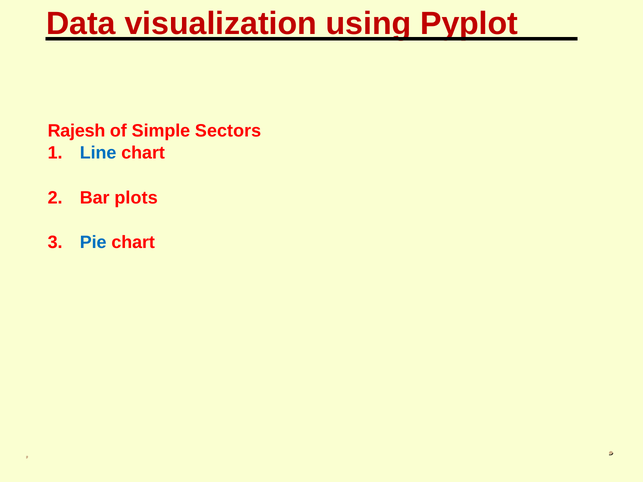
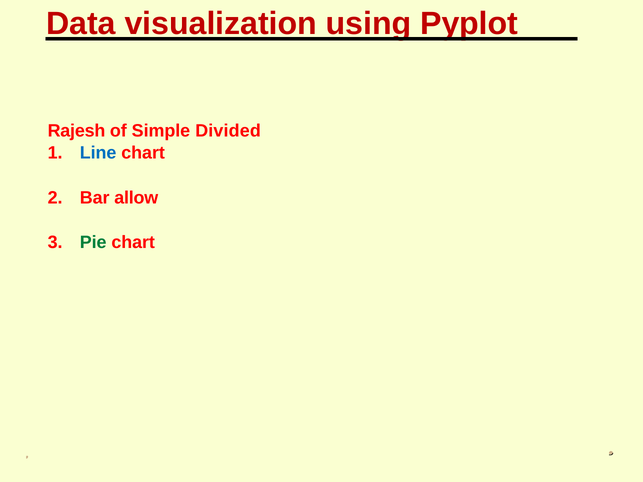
Sectors: Sectors -> Divided
plots: plots -> allow
Pie colour: blue -> green
